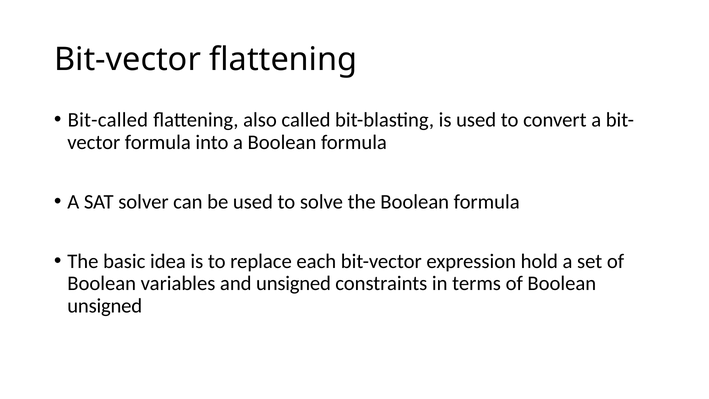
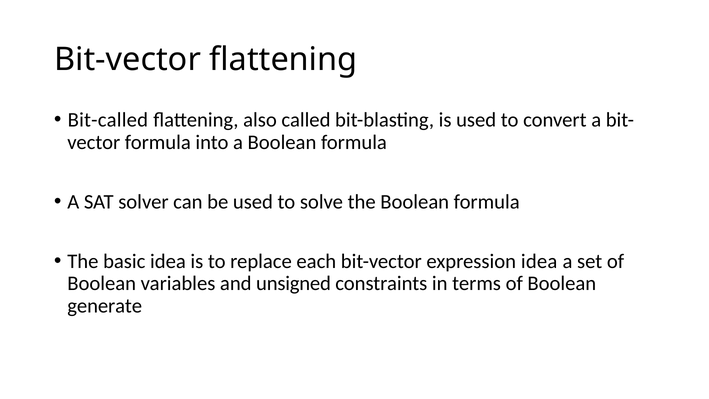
expression hold: hold -> idea
unsigned at (105, 306): unsigned -> generate
